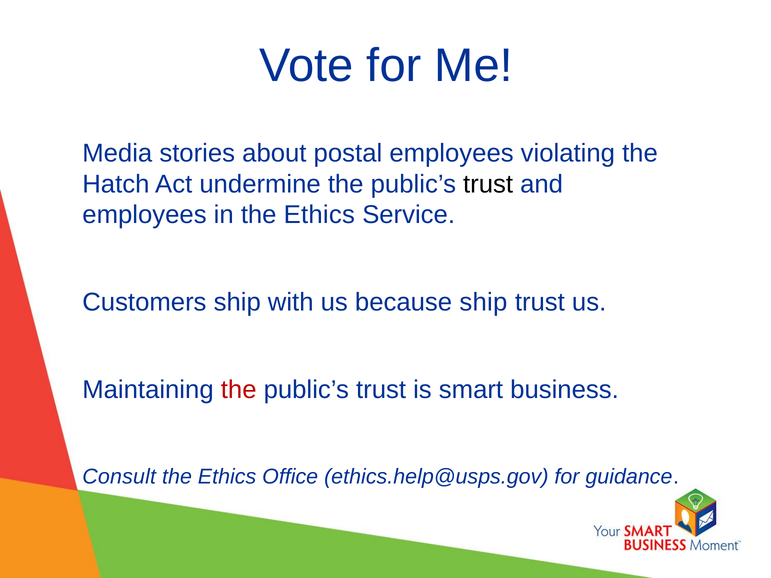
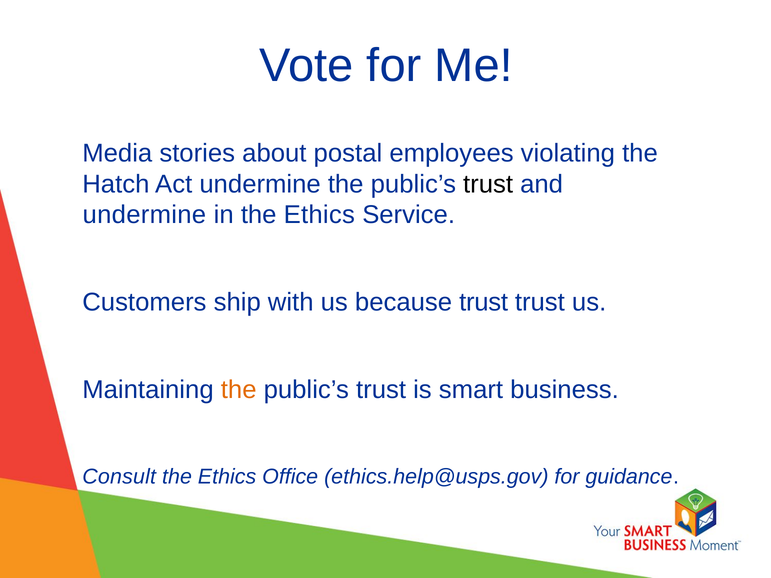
employees at (144, 215): employees -> undermine
because ship: ship -> trust
the at (239, 390) colour: red -> orange
